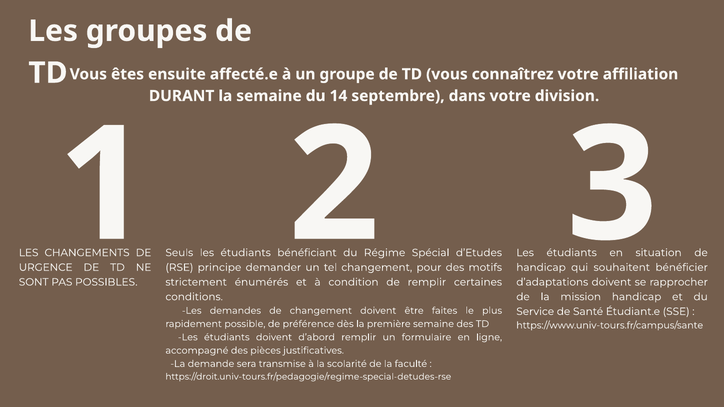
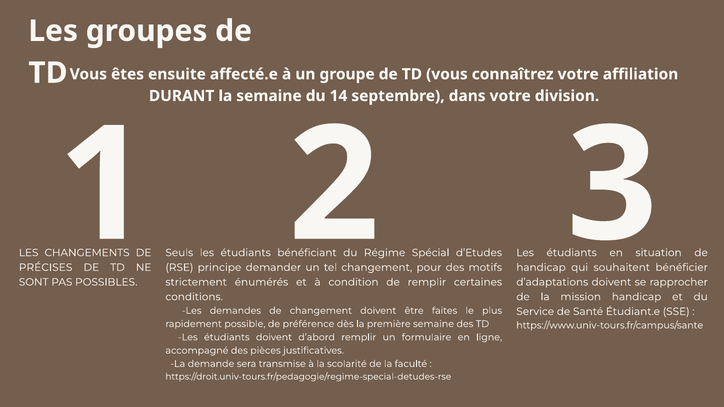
URGENCE: URGENCE -> PRÉCISES
